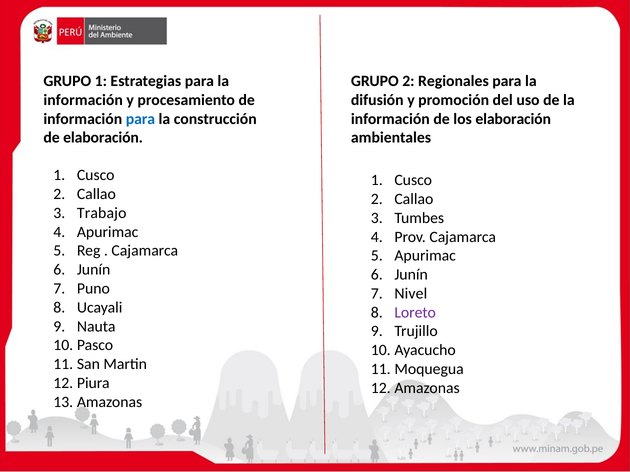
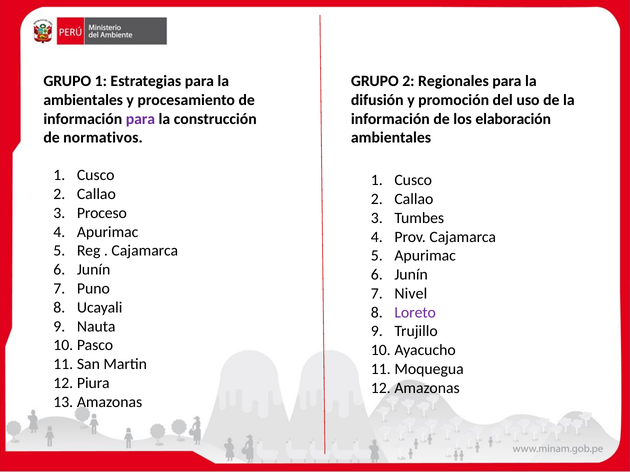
información at (83, 100): información -> ambientales
para at (140, 119) colour: blue -> purple
de elaboración: elaboración -> normativos
Trabajo: Trabajo -> Proceso
